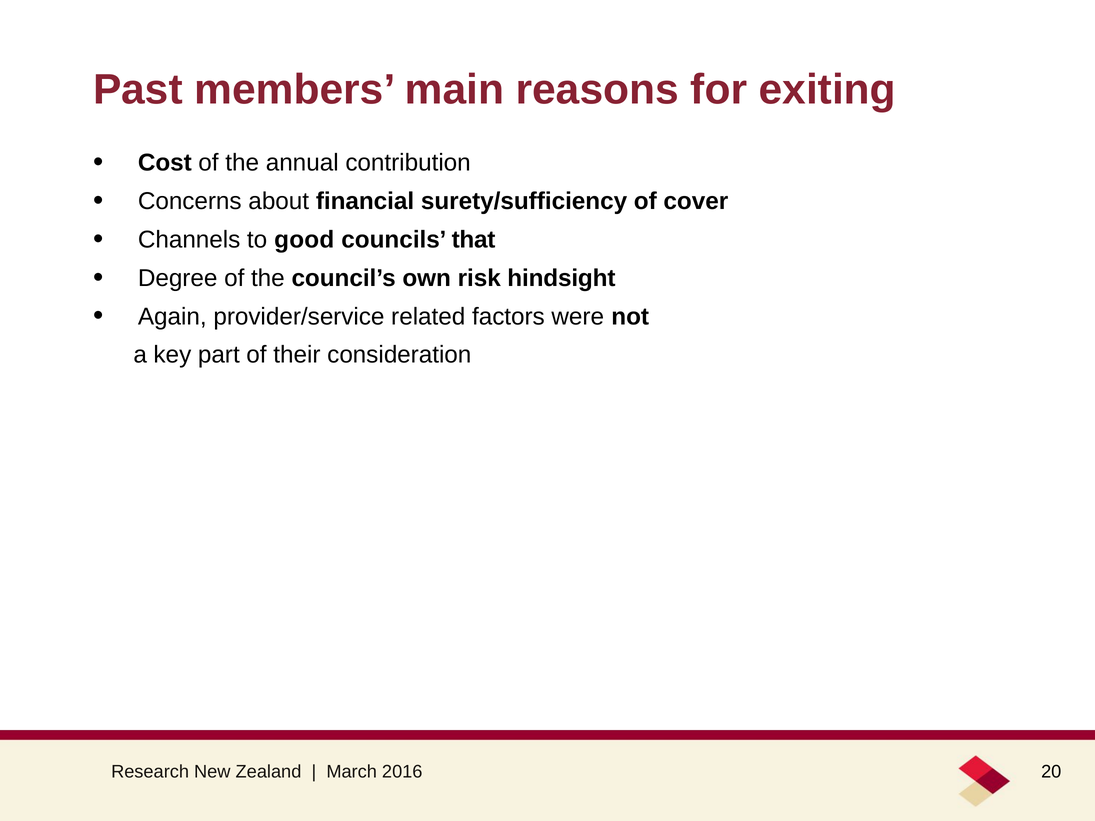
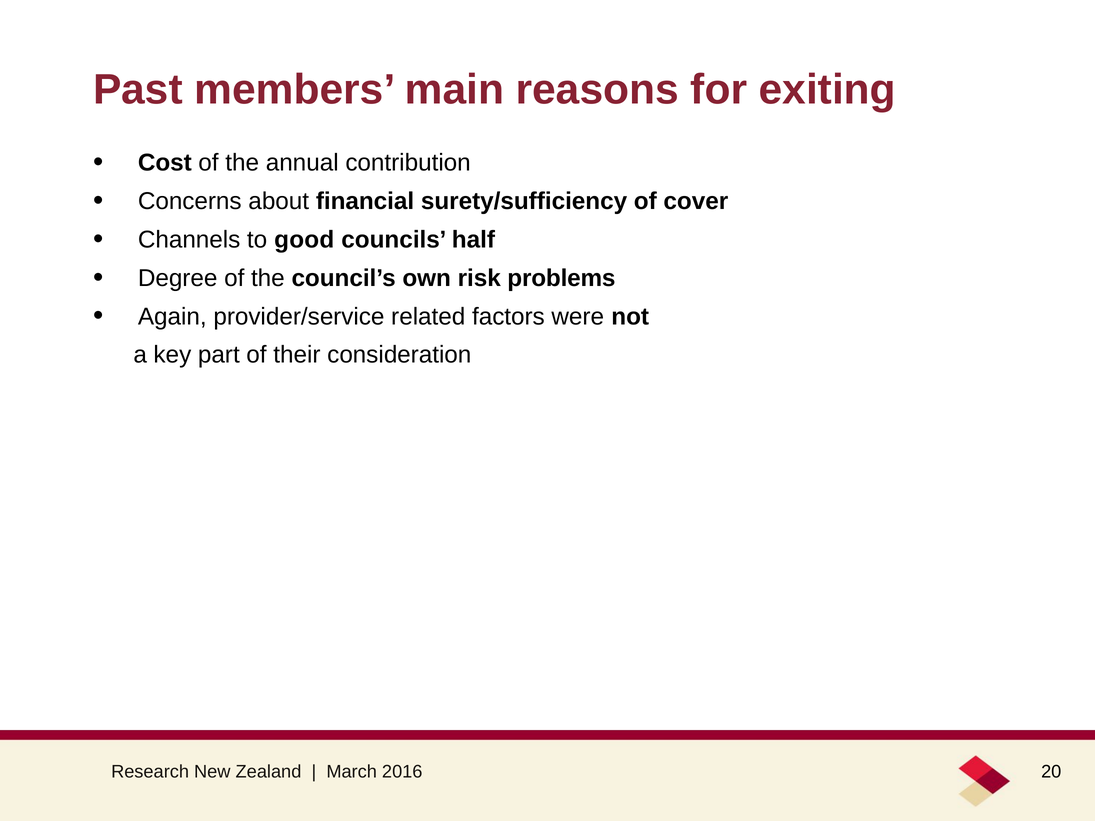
that: that -> half
hindsight: hindsight -> problems
